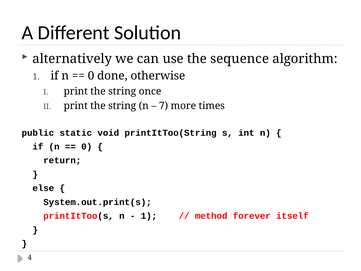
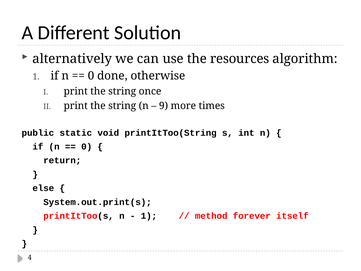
sequence: sequence -> resources
7: 7 -> 9
